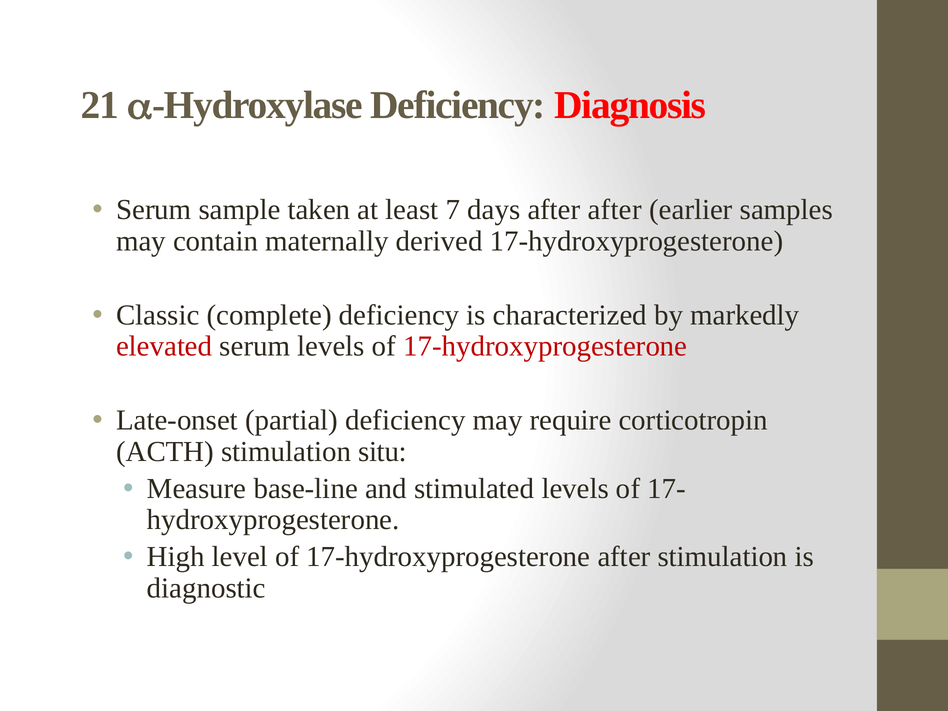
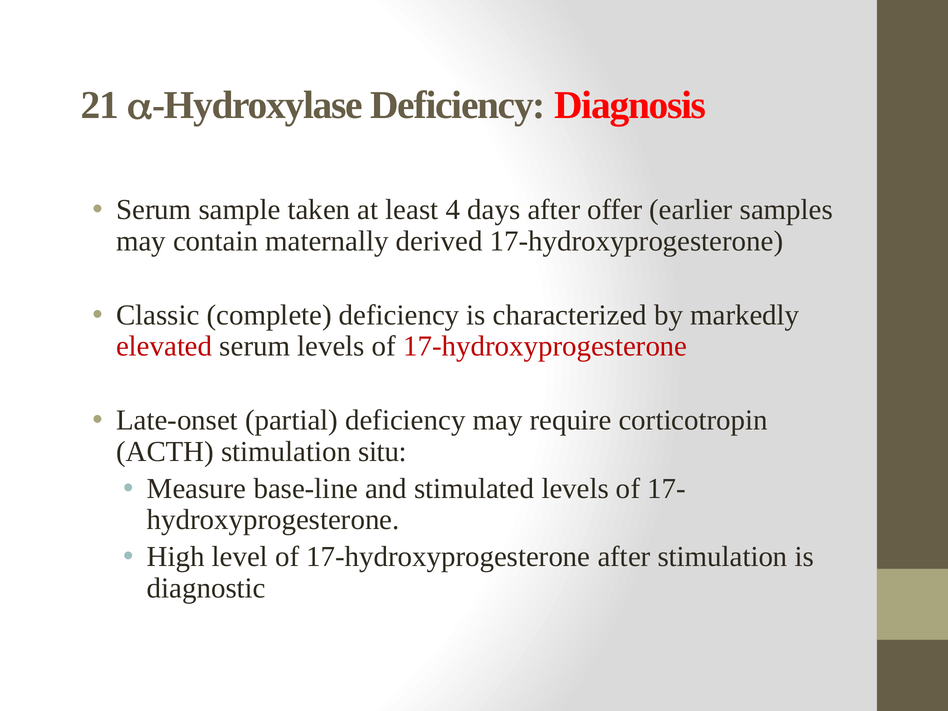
7: 7 -> 4
after after: after -> offer
